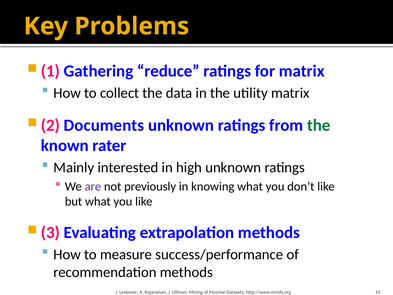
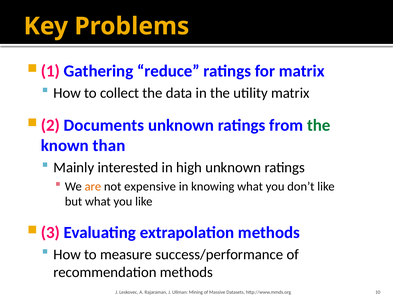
rater: rater -> than
are colour: purple -> orange
previously: previously -> expensive
